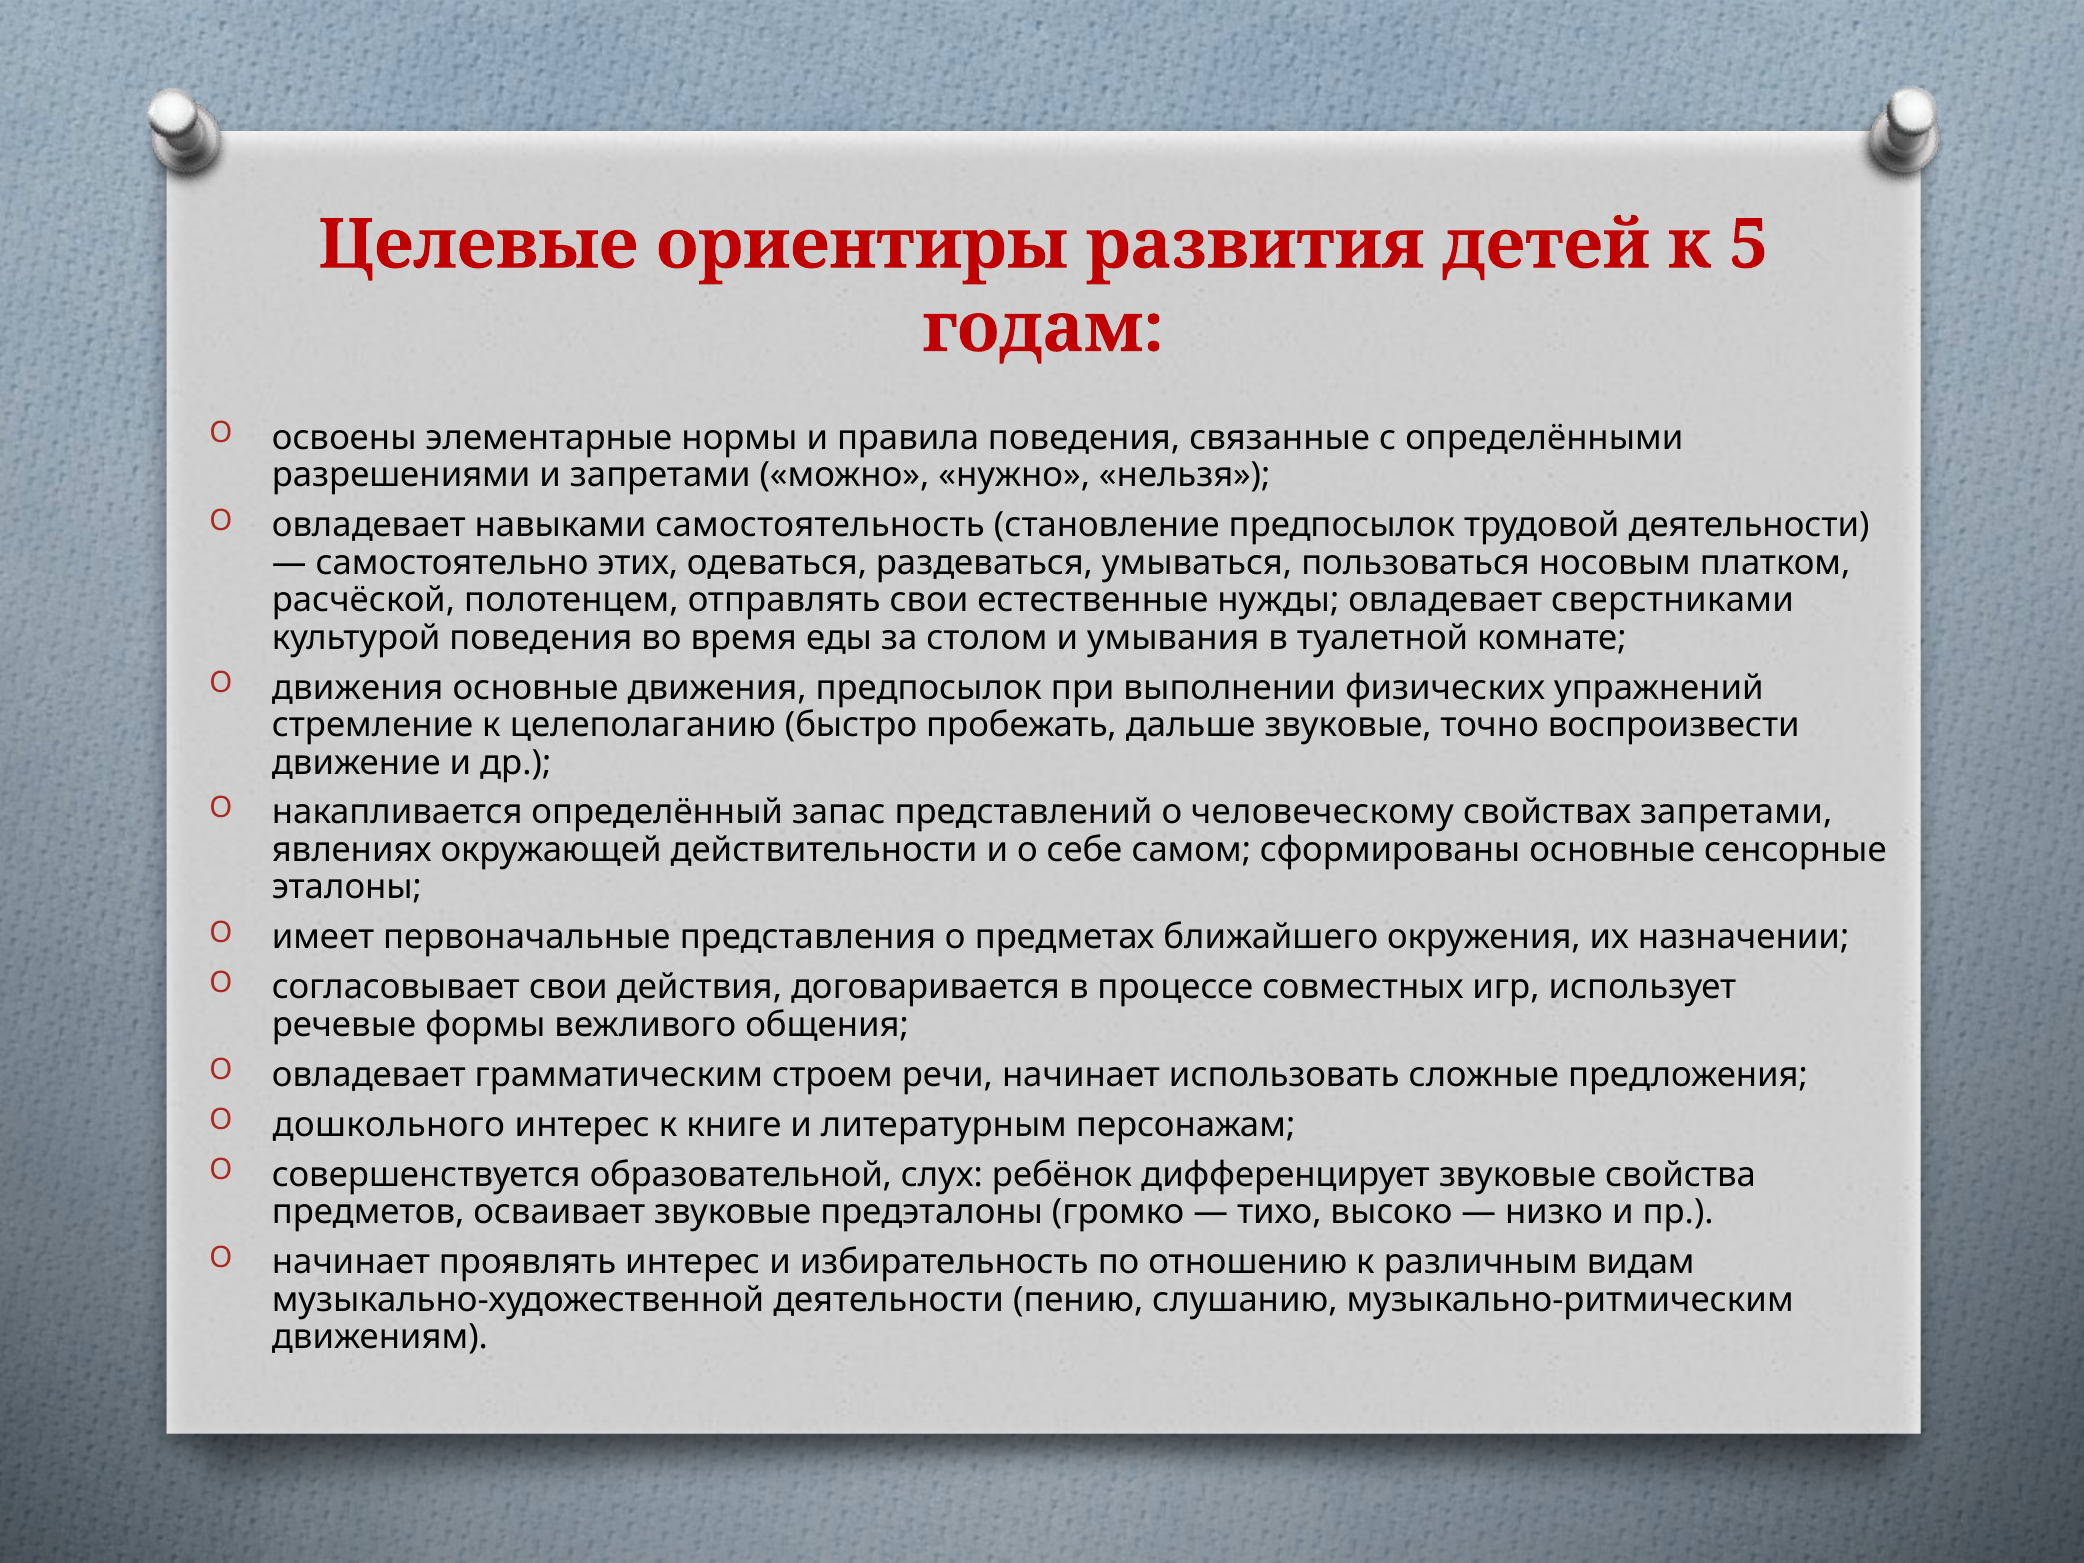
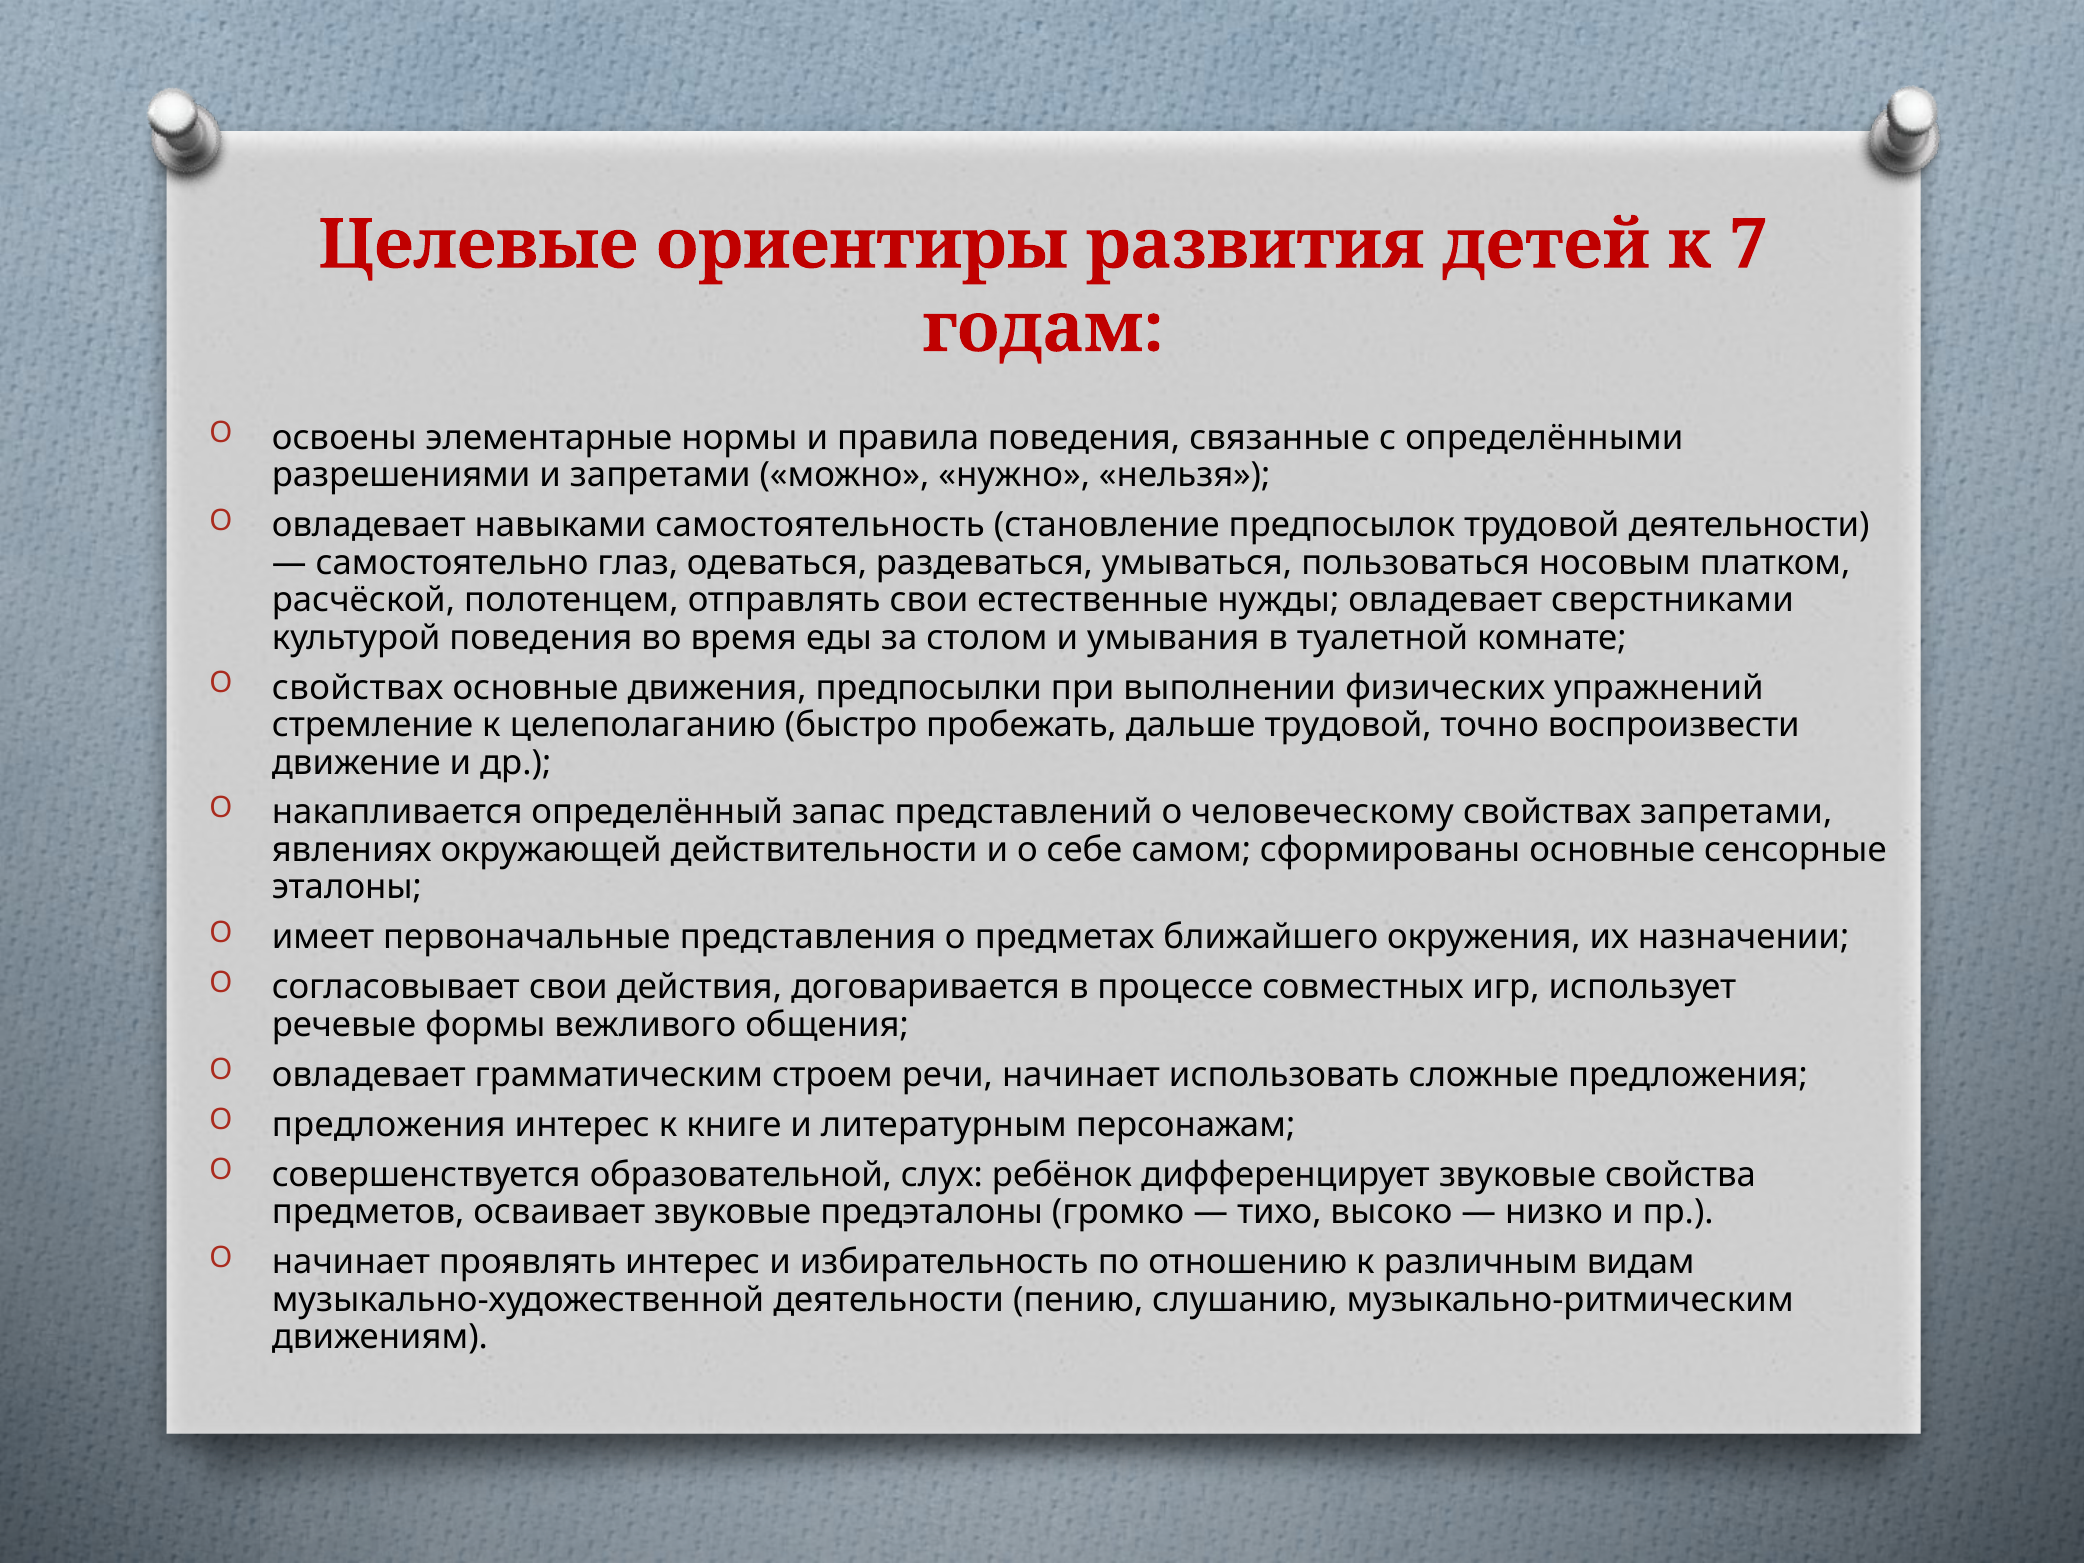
5: 5 -> 7
этих: этих -> глаз
движения at (358, 688): движения -> свойствах
движения предпосылок: предпосылок -> предпосылки
дальше звуковые: звуковые -> трудовой
дошкольного at (389, 1125): дошкольного -> предложения
